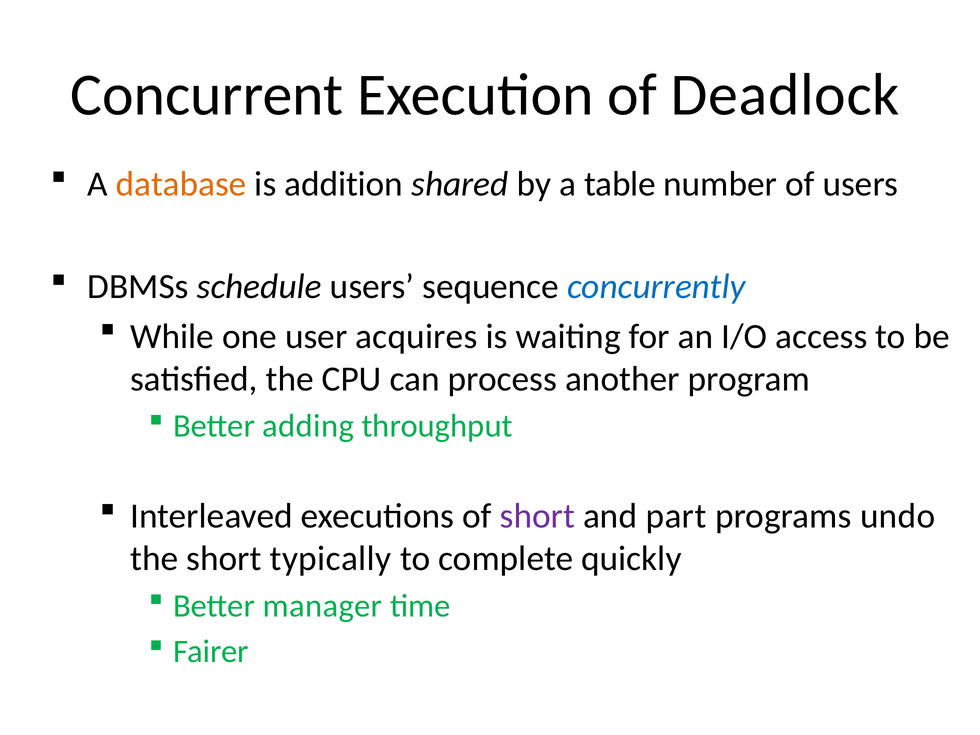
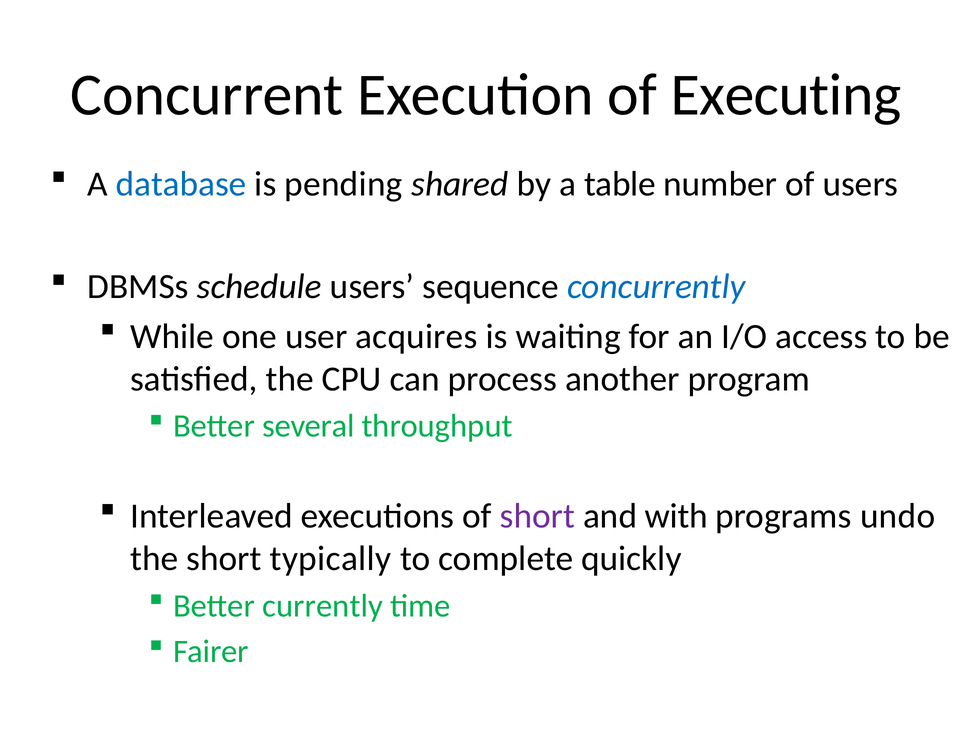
Deadlock: Deadlock -> Executing
database colour: orange -> blue
addition: addition -> pending
adding: adding -> several
part: part -> with
manager: manager -> currently
